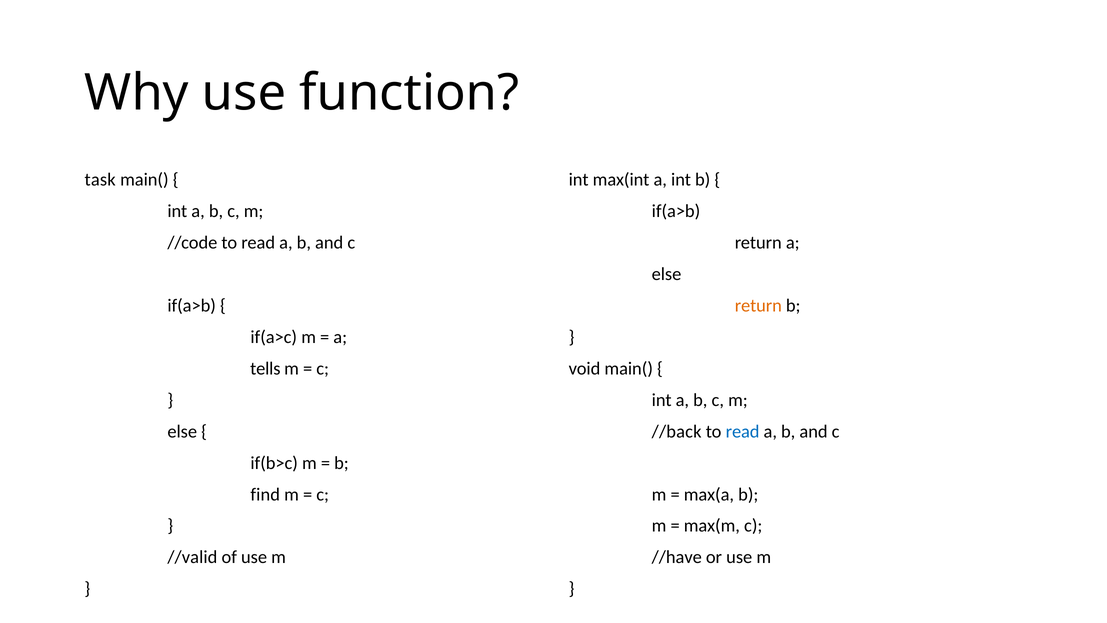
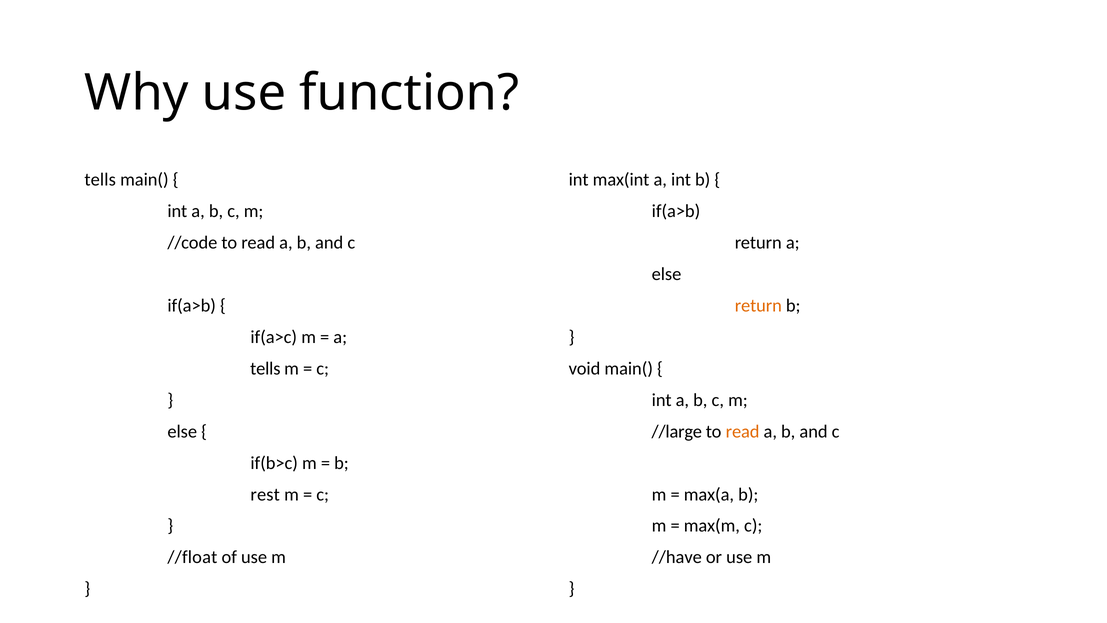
task at (100, 180): task -> tells
//back: //back -> //large
read at (743, 431) colour: blue -> orange
find: find -> rest
//valid: //valid -> //float
